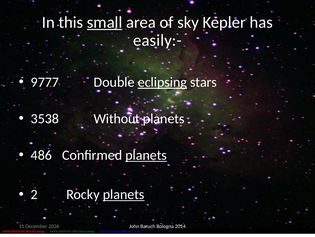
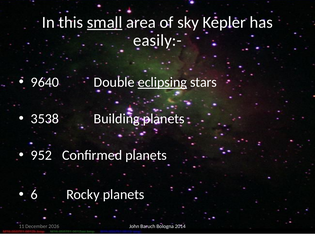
9777: 9777 -> 9640
Without: Without -> Building
486: 486 -> 952
planets at (146, 155) underline: present -> none
2: 2 -> 6
planets at (124, 194) underline: present -> none
